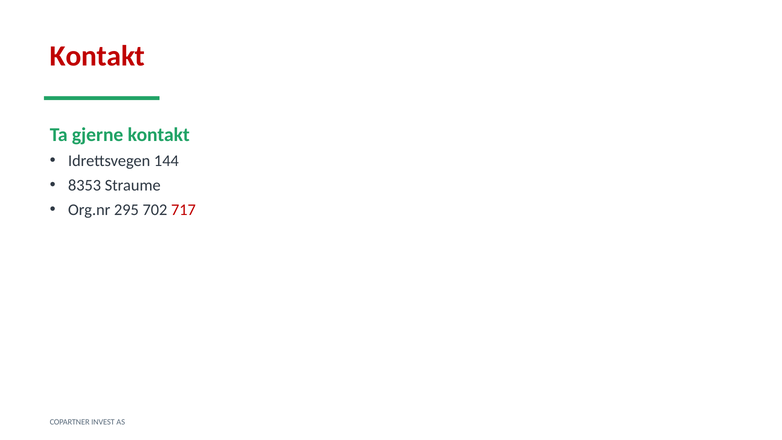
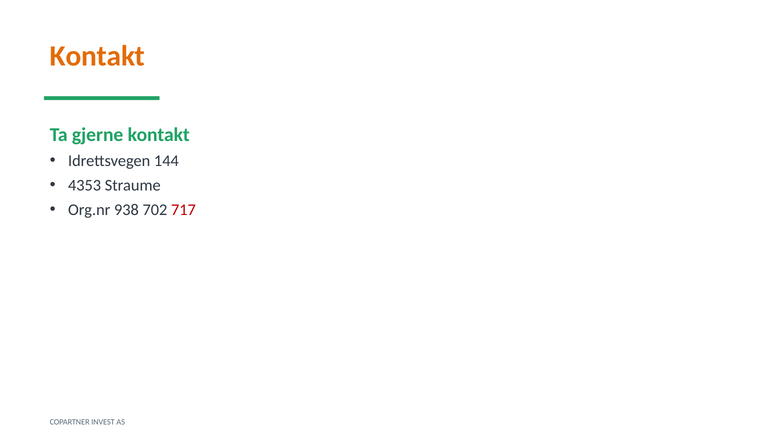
Kontakt at (97, 56) colour: red -> orange
8353: 8353 -> 4353
295: 295 -> 938
